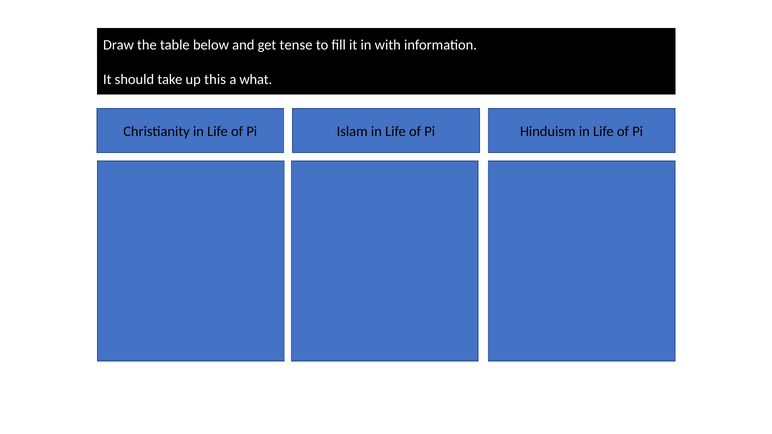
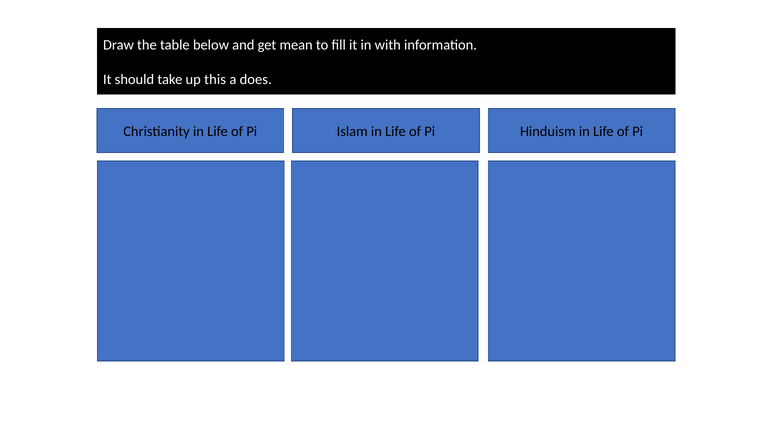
tense: tense -> mean
what: what -> does
